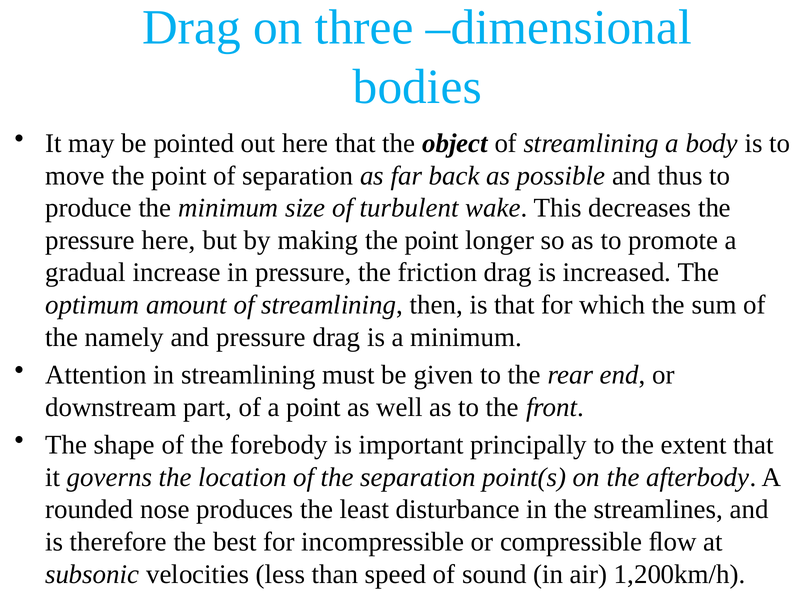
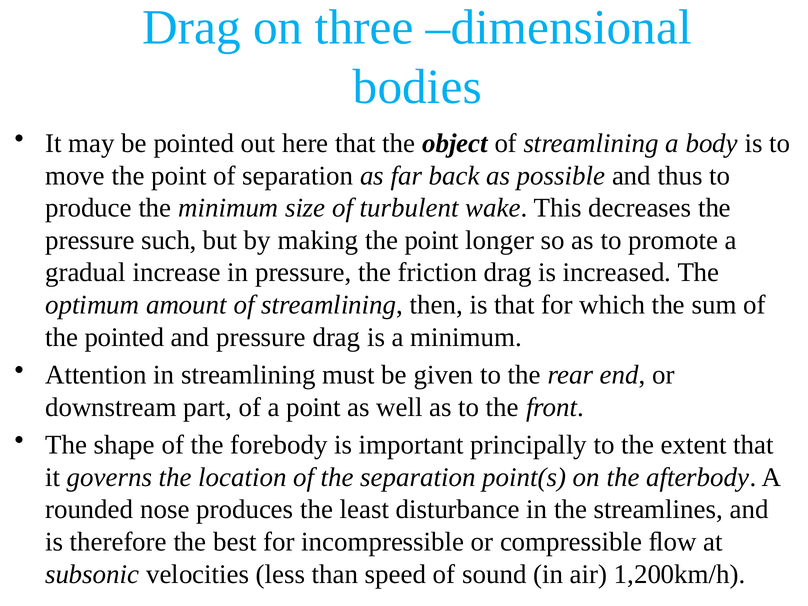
pressure here: here -> such
the namely: namely -> pointed
